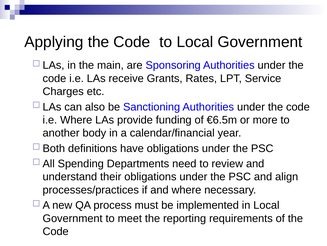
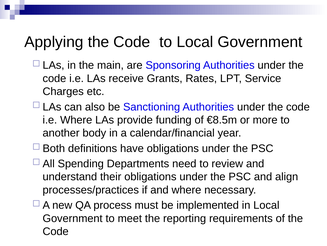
€6.5m: €6.5m -> €8.5m
